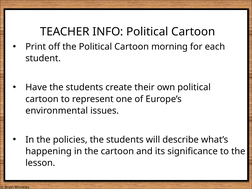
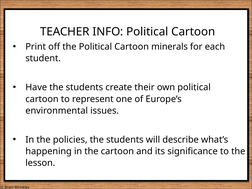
morning: morning -> minerals
